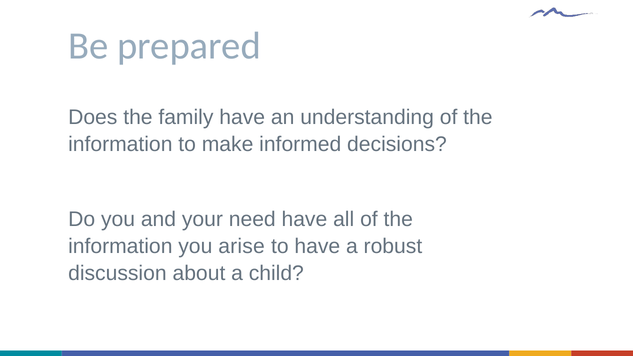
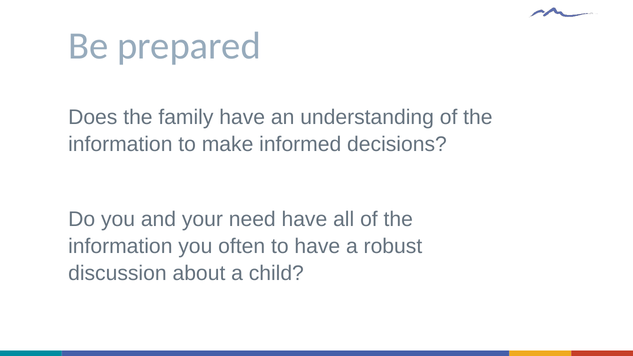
arise: arise -> often
